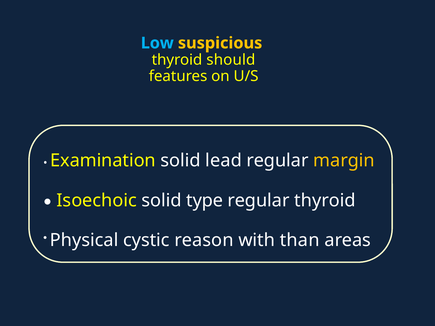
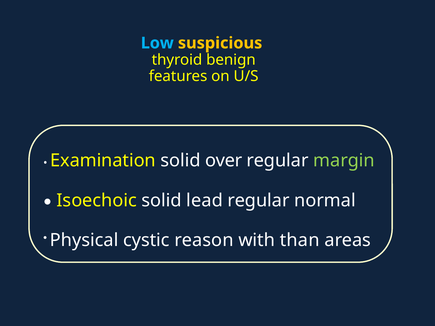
should: should -> benign
lead: lead -> over
margin colour: yellow -> light green
type: type -> lead
regular thyroid: thyroid -> normal
